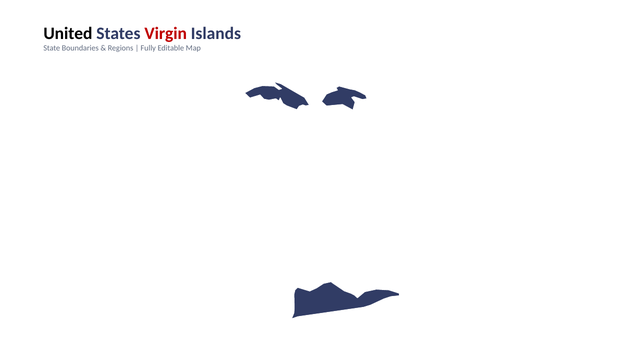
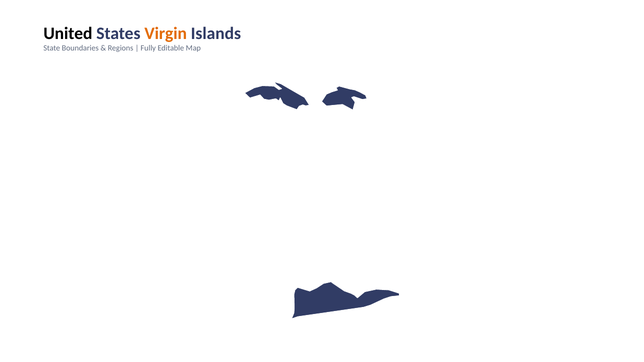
Virgin colour: red -> orange
